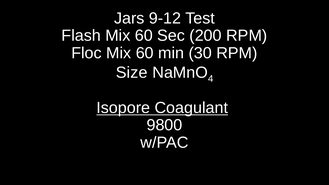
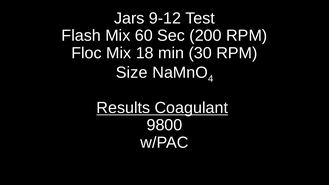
Floc Mix 60: 60 -> 18
Isopore: Isopore -> Results
